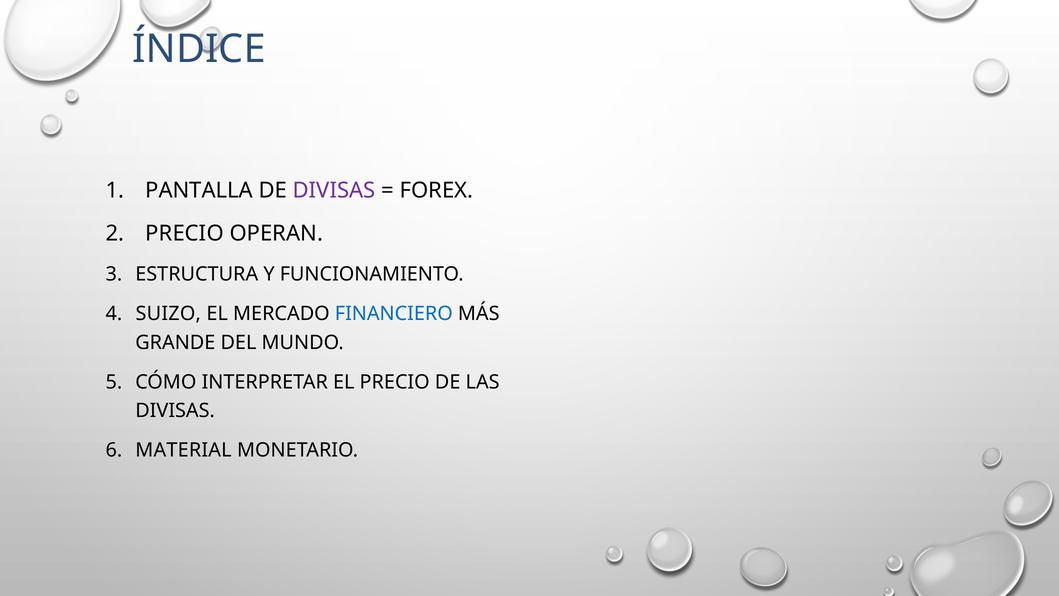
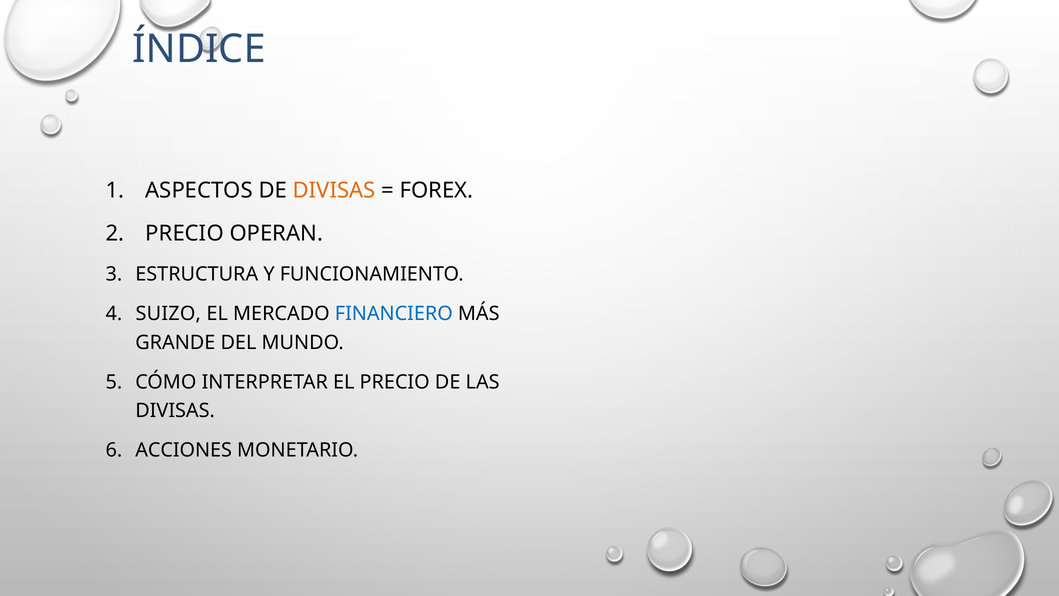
PANTALLA: PANTALLA -> ASPECTOS
DIVISAS at (334, 190) colour: purple -> orange
MATERIAL: MATERIAL -> ACCIONES
